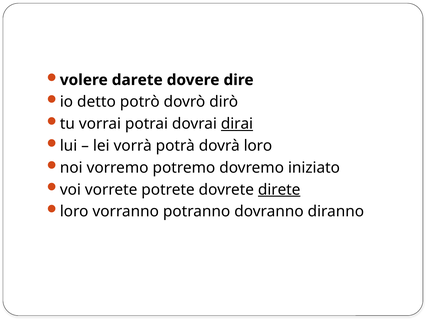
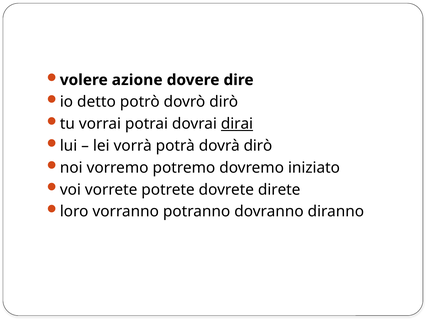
darete: darete -> azione
dovrà loro: loro -> dirò
direte underline: present -> none
